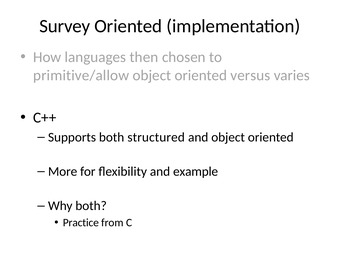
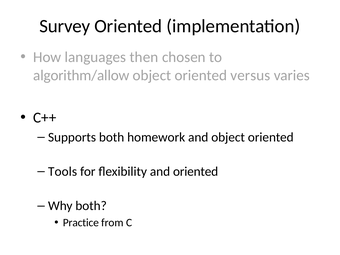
primitive/allow: primitive/allow -> algorithm/allow
structured: structured -> homework
More: More -> Tools
and example: example -> oriented
